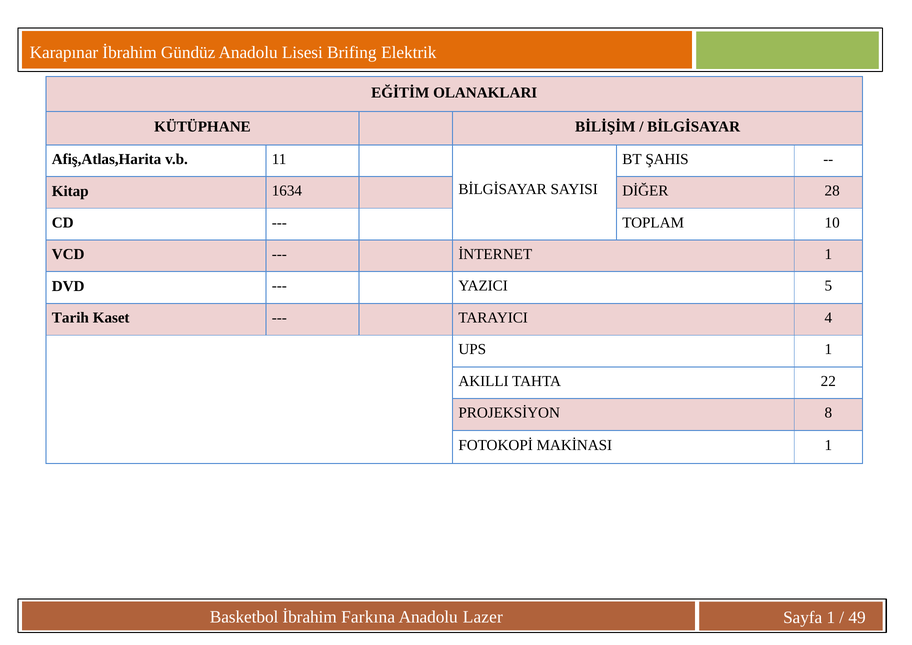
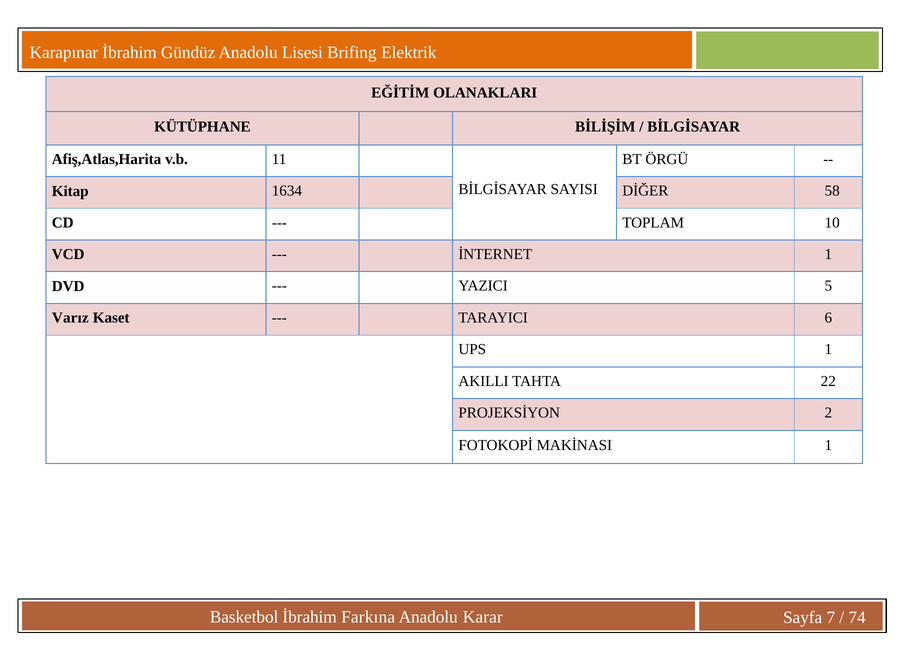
ŞAHIS: ŞAHIS -> ÖRGÜ
28: 28 -> 58
Tarih: Tarih -> Varız
4: 4 -> 6
8: 8 -> 2
Lazer: Lazer -> Karar
Sayfa 1: 1 -> 7
49: 49 -> 74
